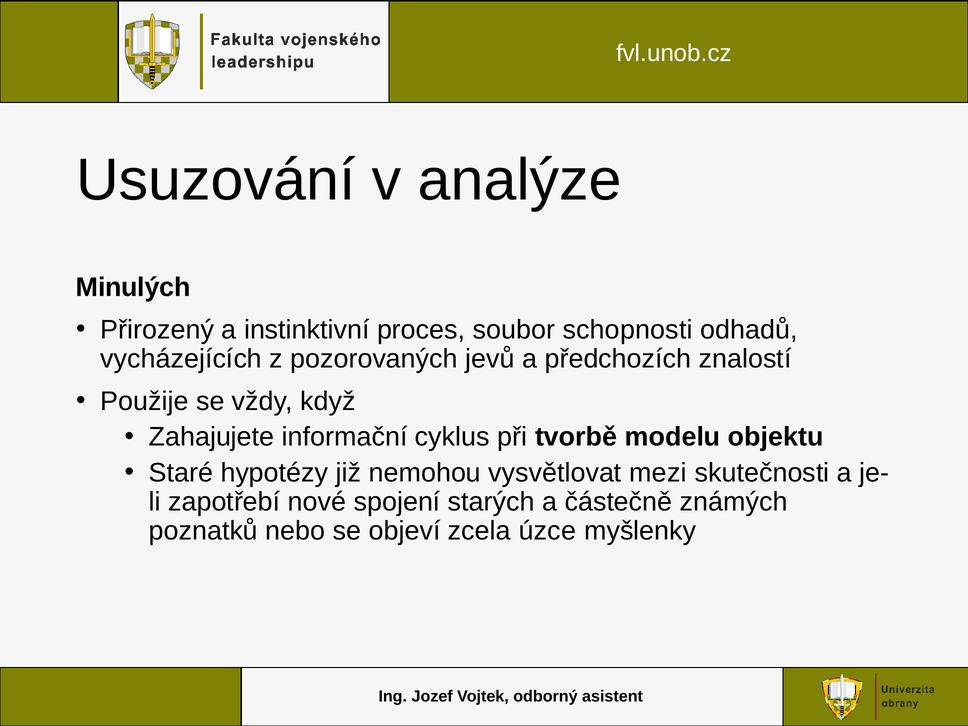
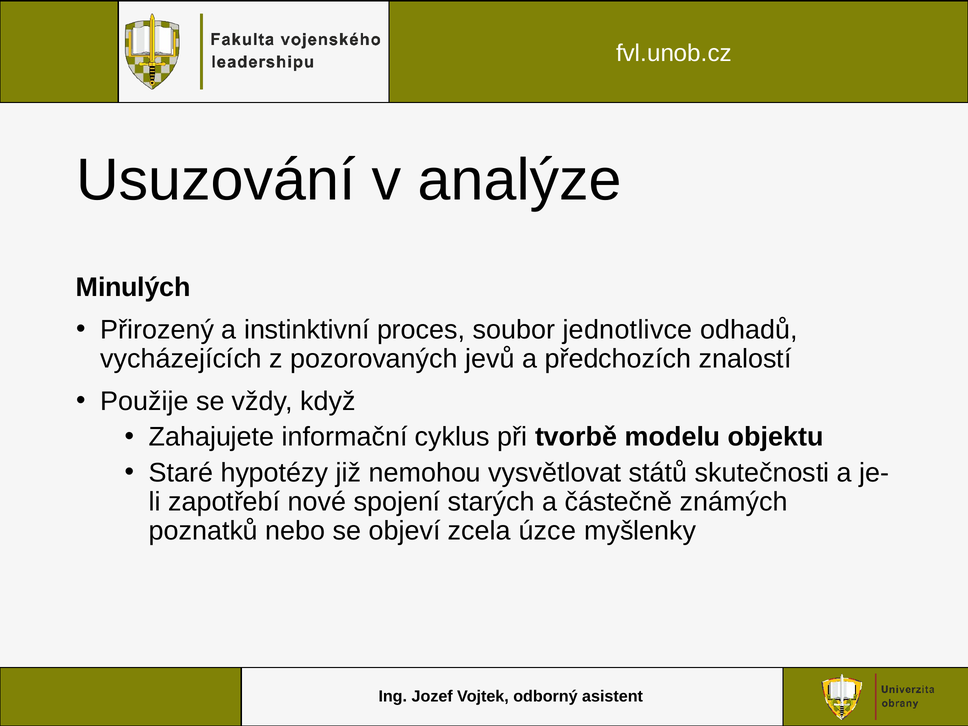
schopnosti: schopnosti -> jednotlivce
mezi: mezi -> států
